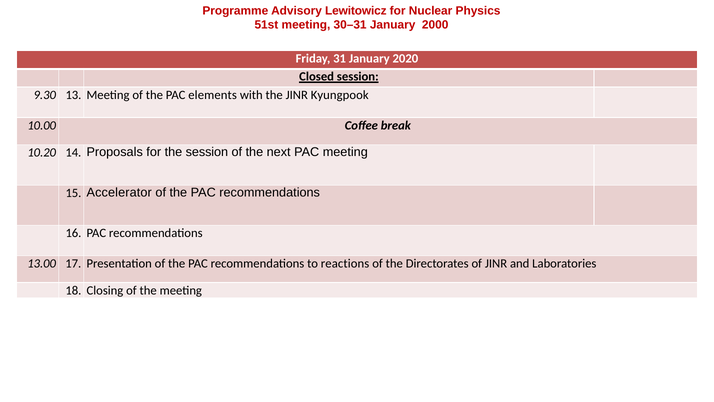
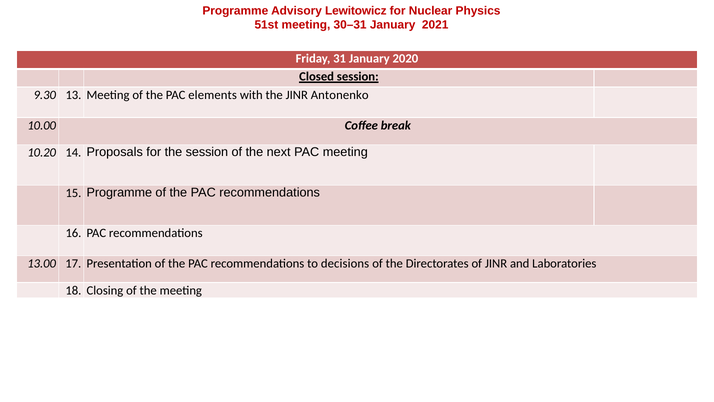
2000: 2000 -> 2021
Kyungpook: Kyungpook -> Antonenko
15 Accelerator: Accelerator -> Programme
reactions: reactions -> decisions
